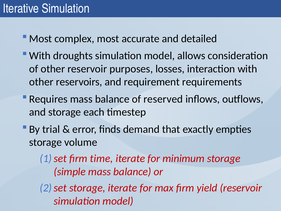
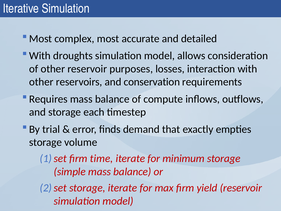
requirement: requirement -> conservation
reserved: reserved -> compute
